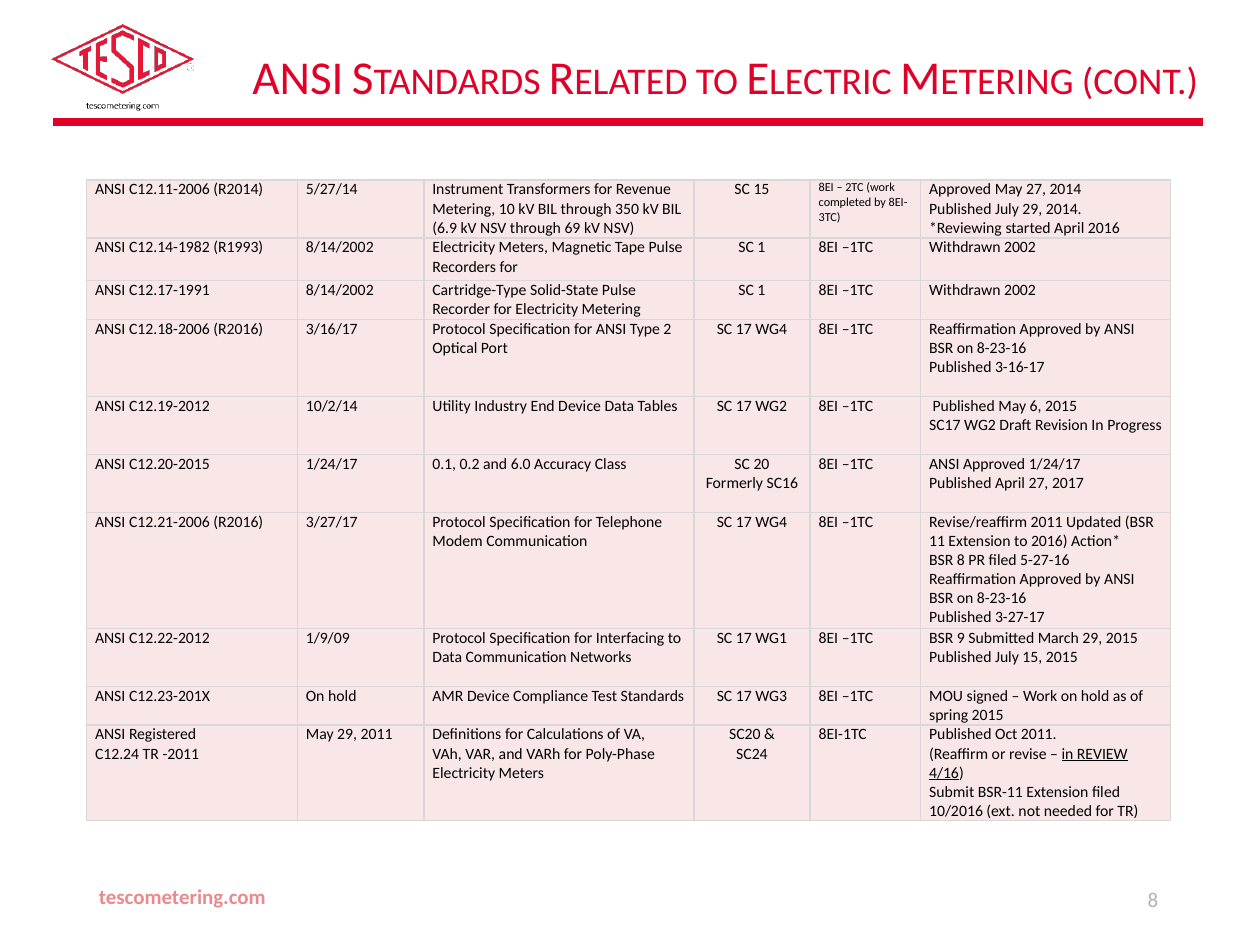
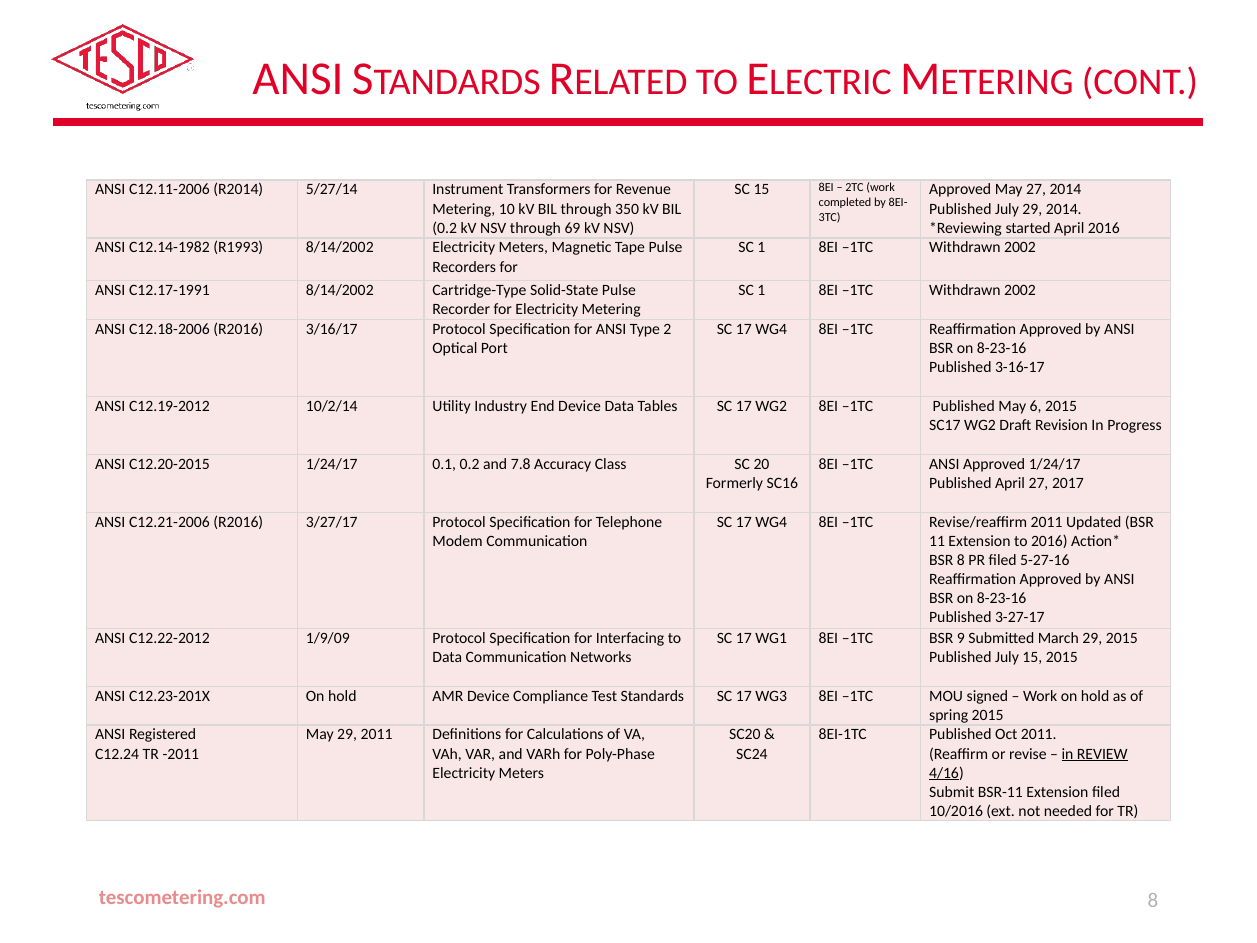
6.9 at (445, 228): 6.9 -> 0.2
6.0: 6.0 -> 7.8
